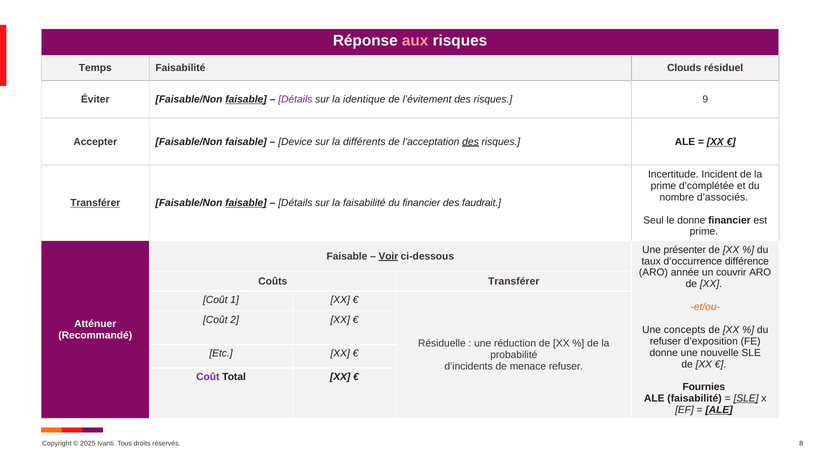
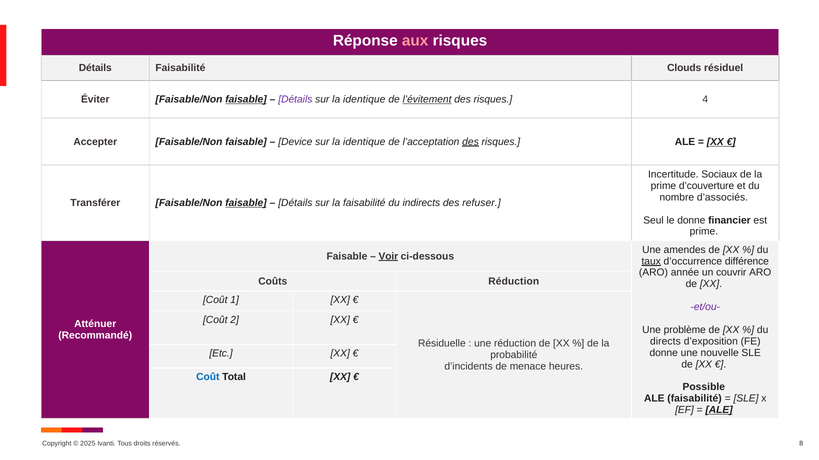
Temps at (95, 68): Temps -> Détails
l’évitement underline: none -> present
9: 9 -> 4
différents at (364, 142): différents -> identique
Incident: Incident -> Sociaux
d’complétée: d’complétée -> d’couverture
Transférer at (95, 203) underline: present -> none
du financier: financier -> indirects
faudrait: faudrait -> refuser
présenter: présenter -> amendes
taux underline: none -> present
Coûts Transférer: Transférer -> Réduction
et/ou- colour: orange -> purple
concepts: concepts -> problème
refuser at (665, 342): refuser -> directs
menace refuser: refuser -> heures
Coût at (208, 378) colour: purple -> blue
Fournies: Fournies -> Possible
SLE at (746, 399) underline: present -> none
